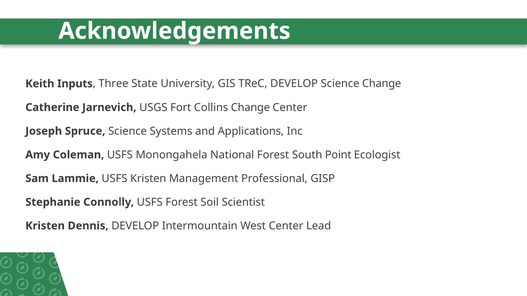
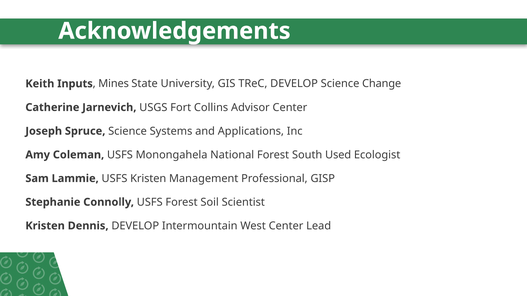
Three: Three -> Mines
Collins Change: Change -> Advisor
Point: Point -> Used
